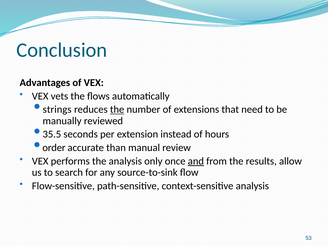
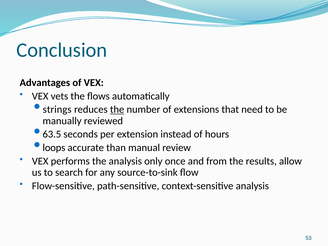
35.5: 35.5 -> 63.5
order: order -> loops
and underline: present -> none
